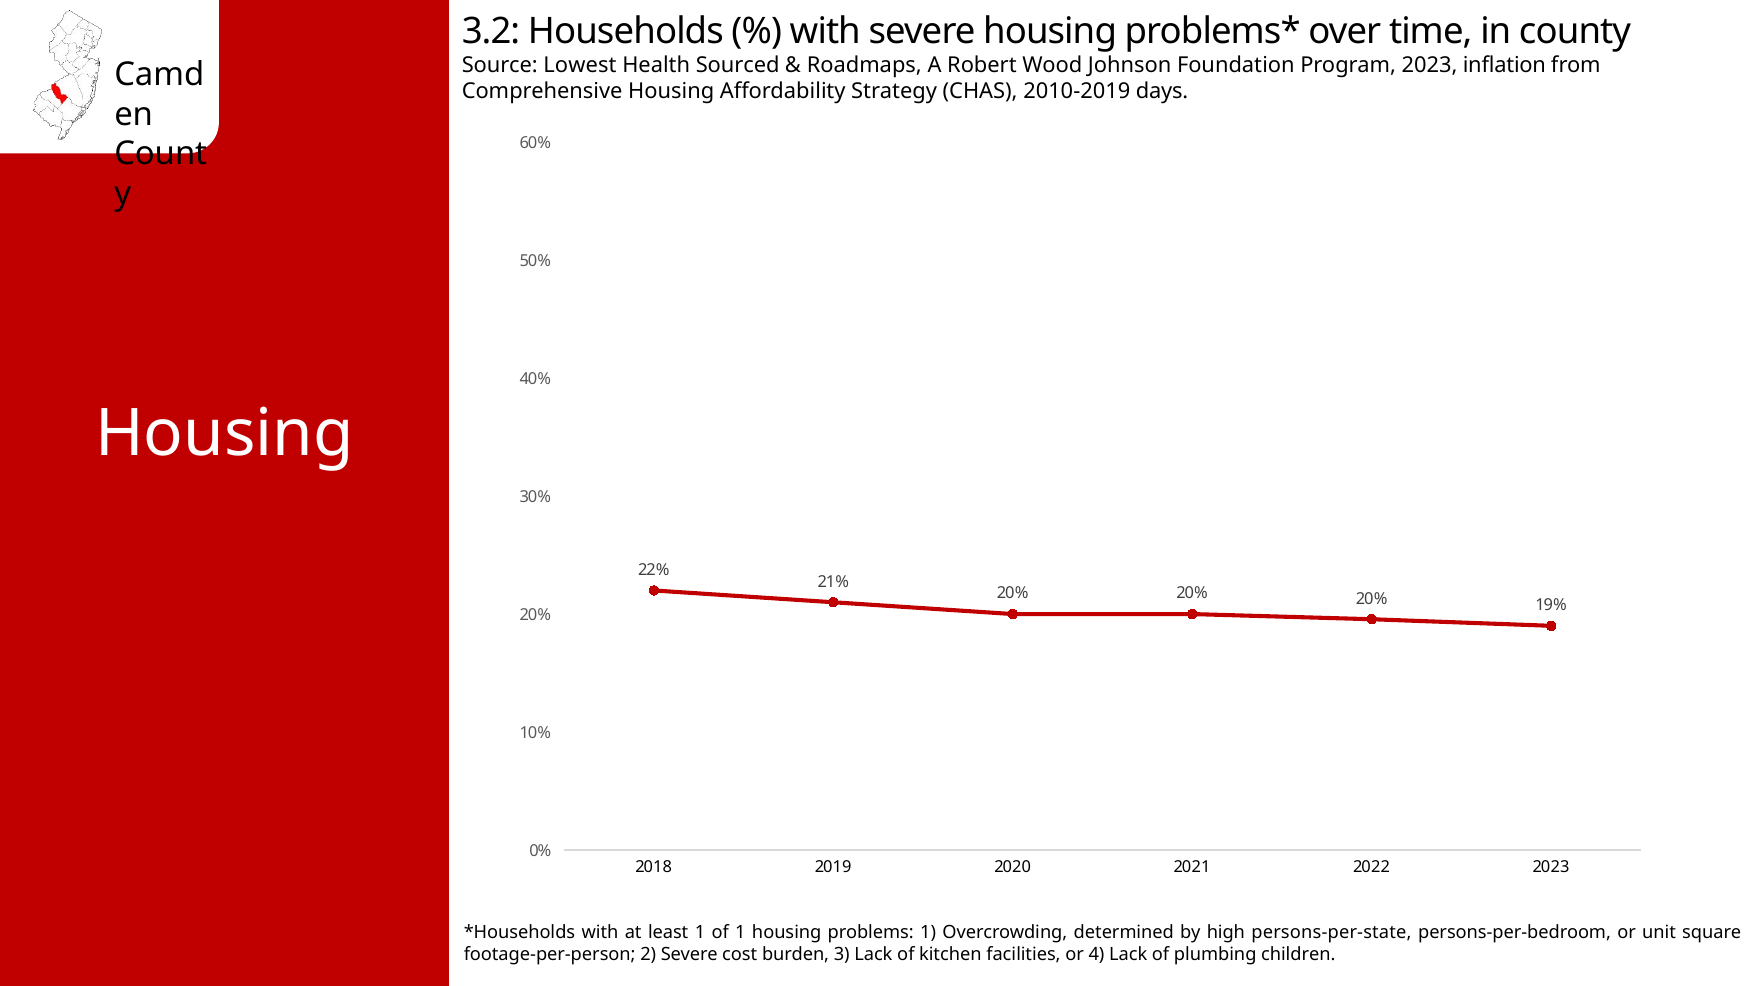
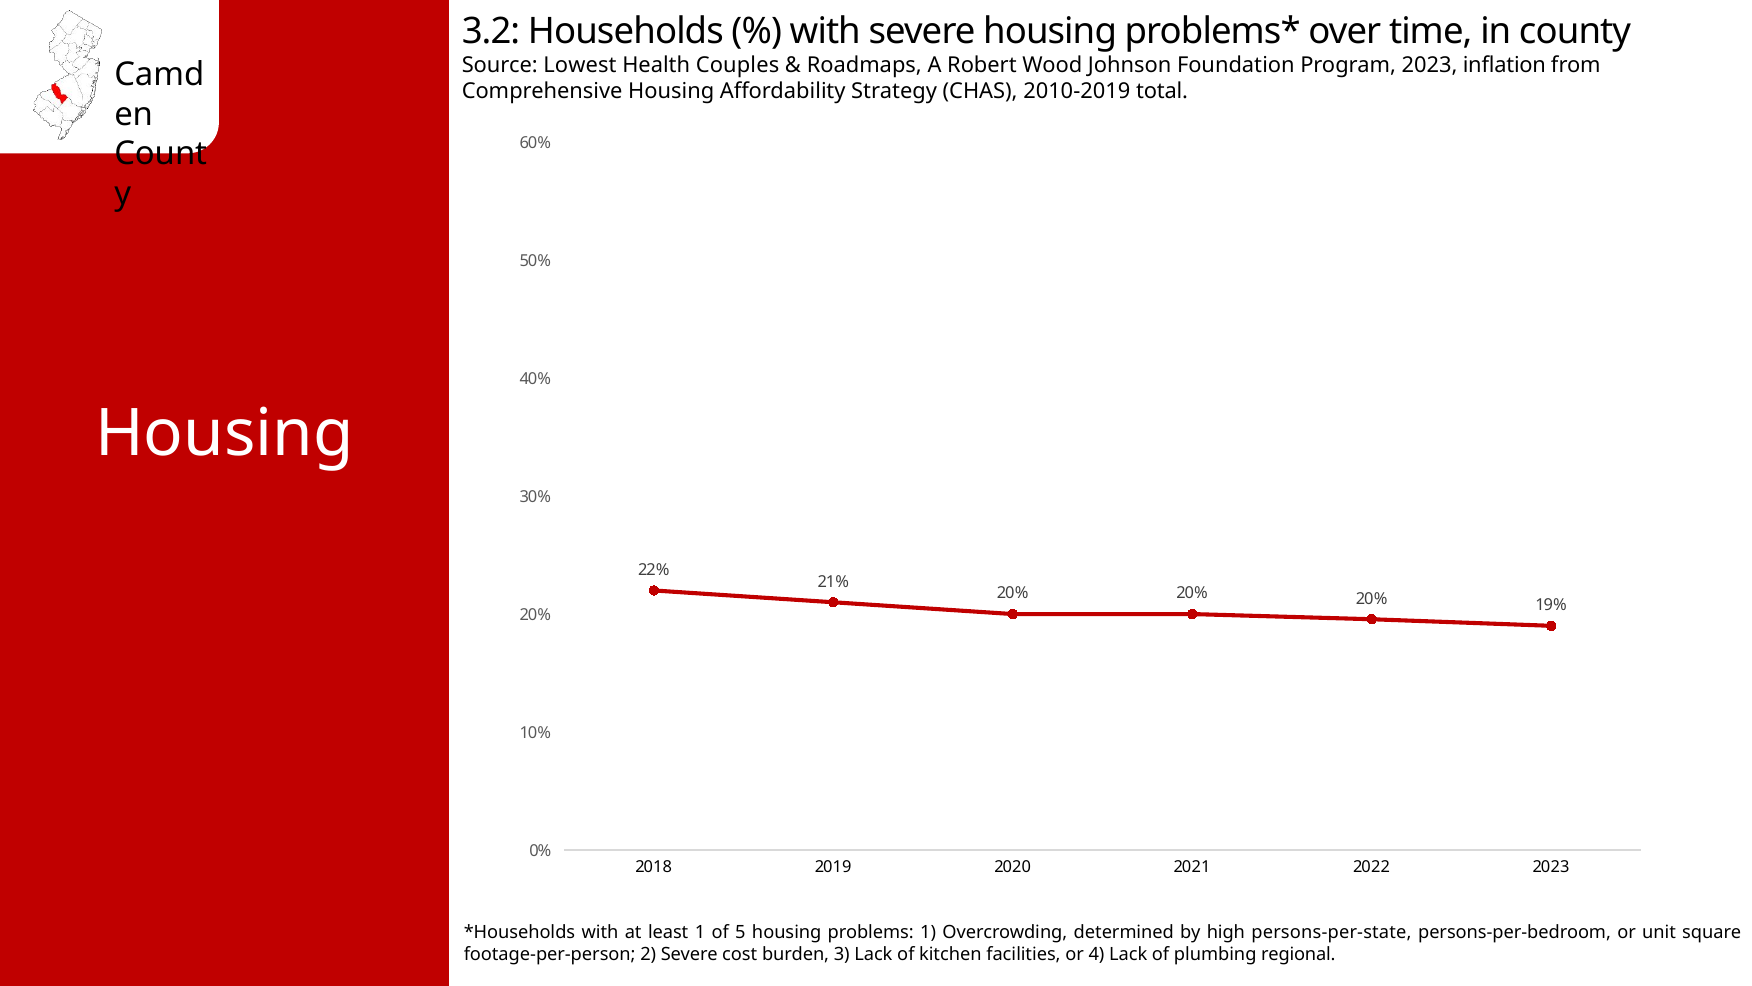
Sourced: Sourced -> Couples
days: days -> total
of 1: 1 -> 5
children: children -> regional
